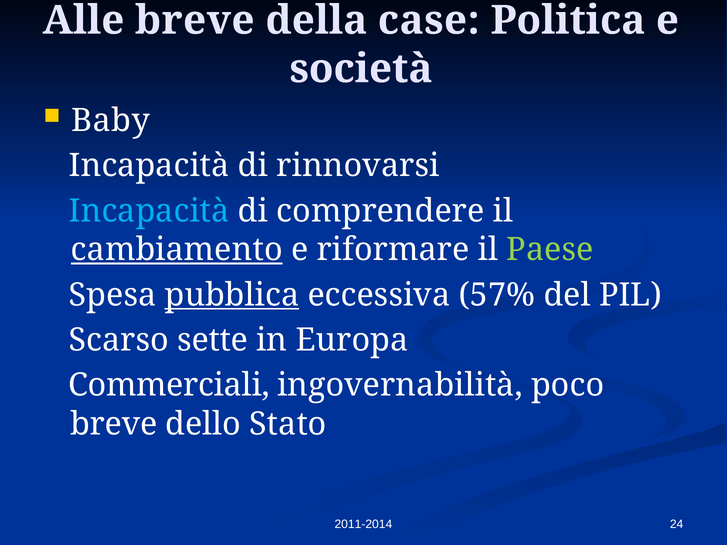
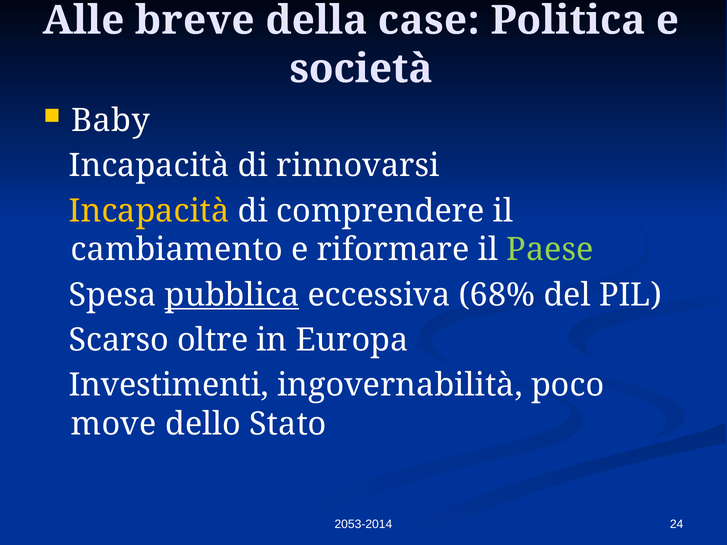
Incapacità at (149, 211) colour: light blue -> yellow
cambiamento underline: present -> none
57%: 57% -> 68%
sette: sette -> oltre
Commerciali: Commerciali -> Investimenti
breve at (114, 424): breve -> move
2011-2014: 2011-2014 -> 2053-2014
